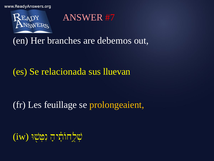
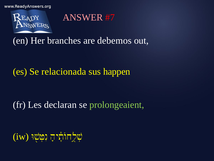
lluevan: lluevan -> happen
feuillage: feuillage -> declaran
prolongeaient colour: yellow -> light green
